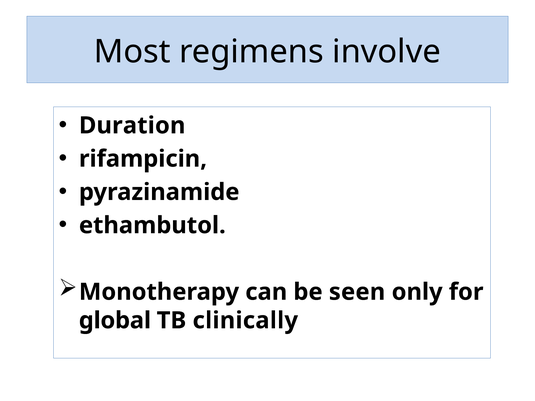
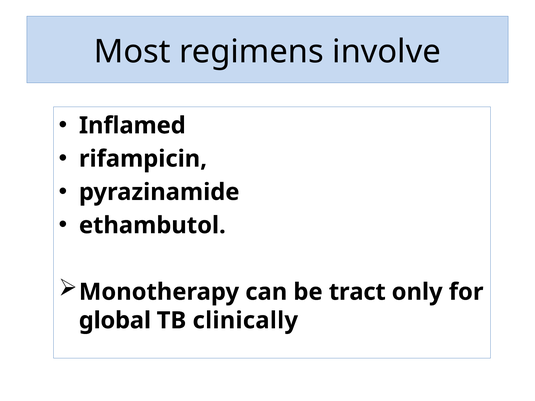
Duration: Duration -> Inflamed
seen: seen -> tract
